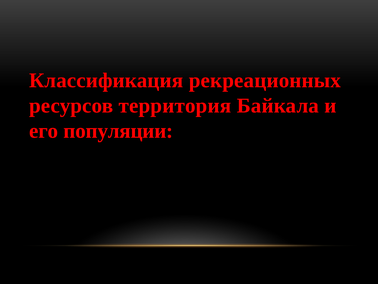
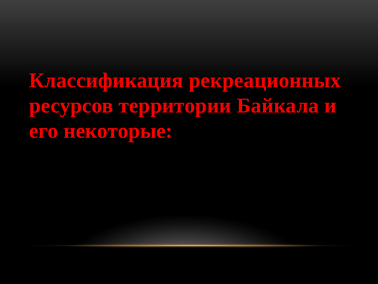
территория: территория -> территории
популяции: популяции -> некоторые
